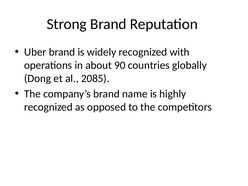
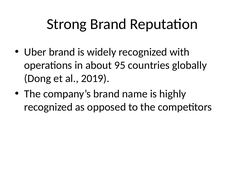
90: 90 -> 95
2085: 2085 -> 2019
